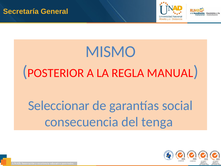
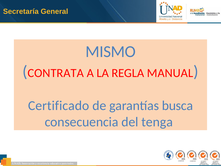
POSTERIOR: POSTERIOR -> CONTRATA
Seleccionar: Seleccionar -> Certificado
social: social -> busca
